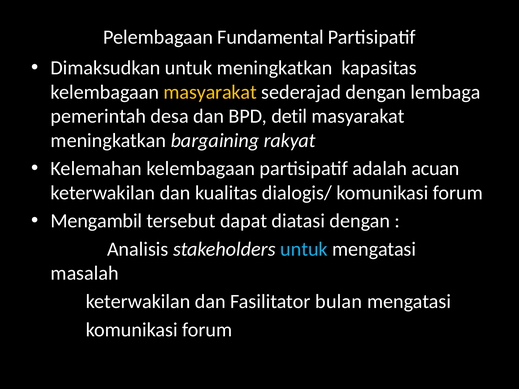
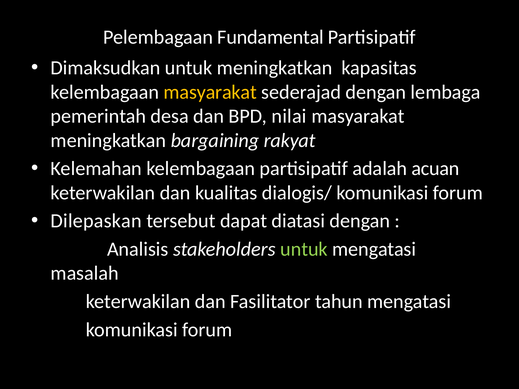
detil: detil -> nilai
Mengambil: Mengambil -> Dilepaskan
untuk at (304, 249) colour: light blue -> light green
bulan: bulan -> tahun
